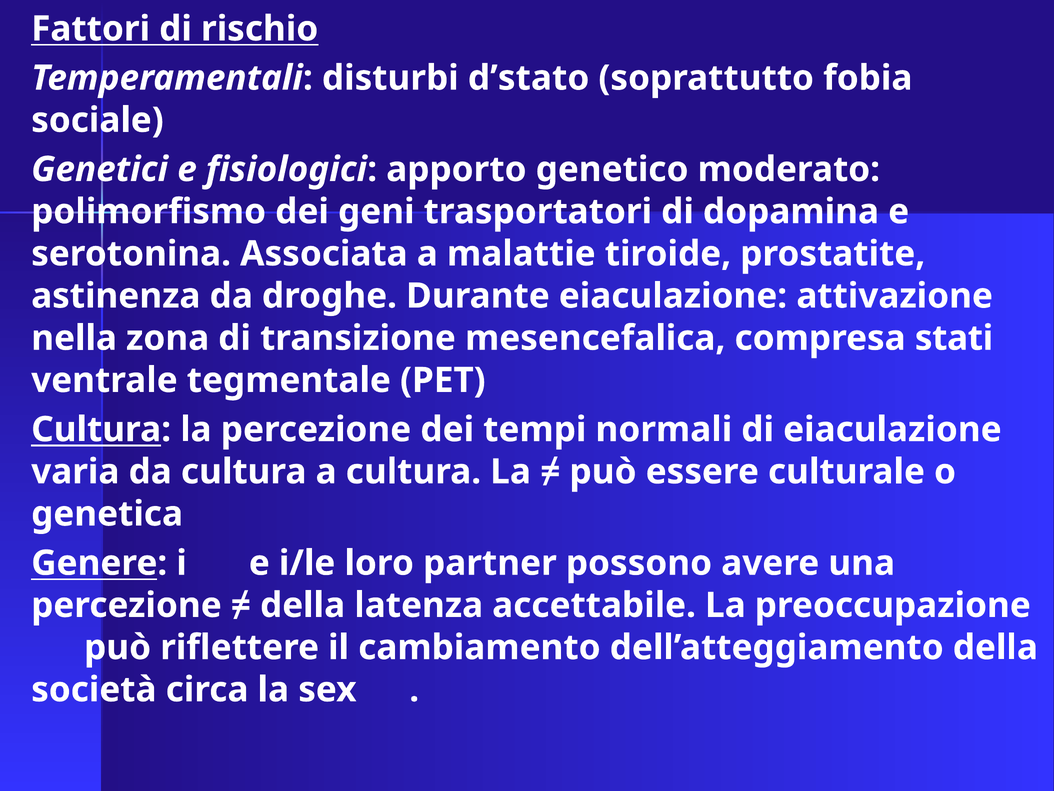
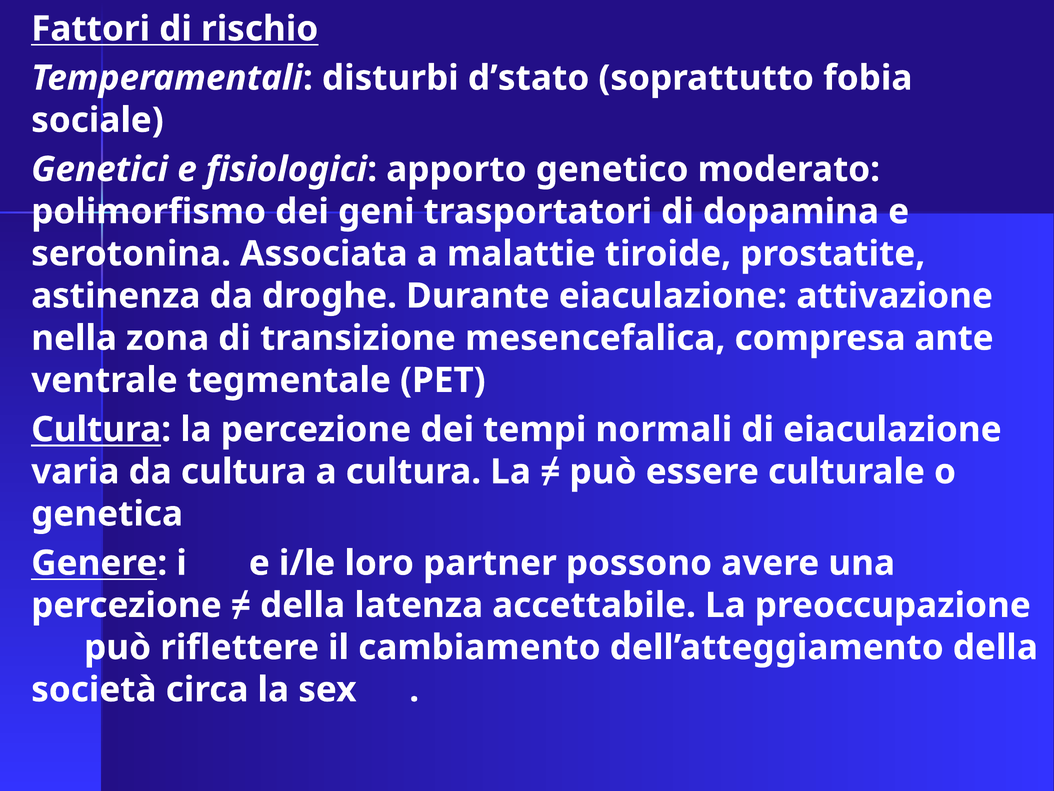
stati: stati -> ante
